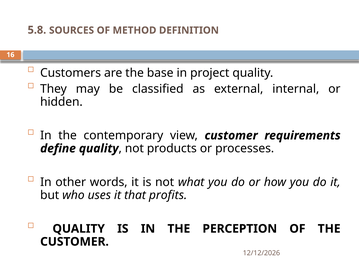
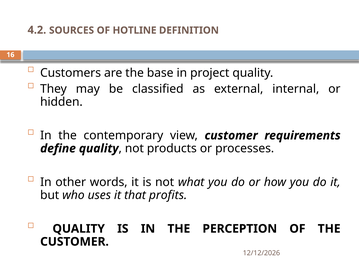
5.8: 5.8 -> 4.2
METHOD: METHOD -> HOTLINE
